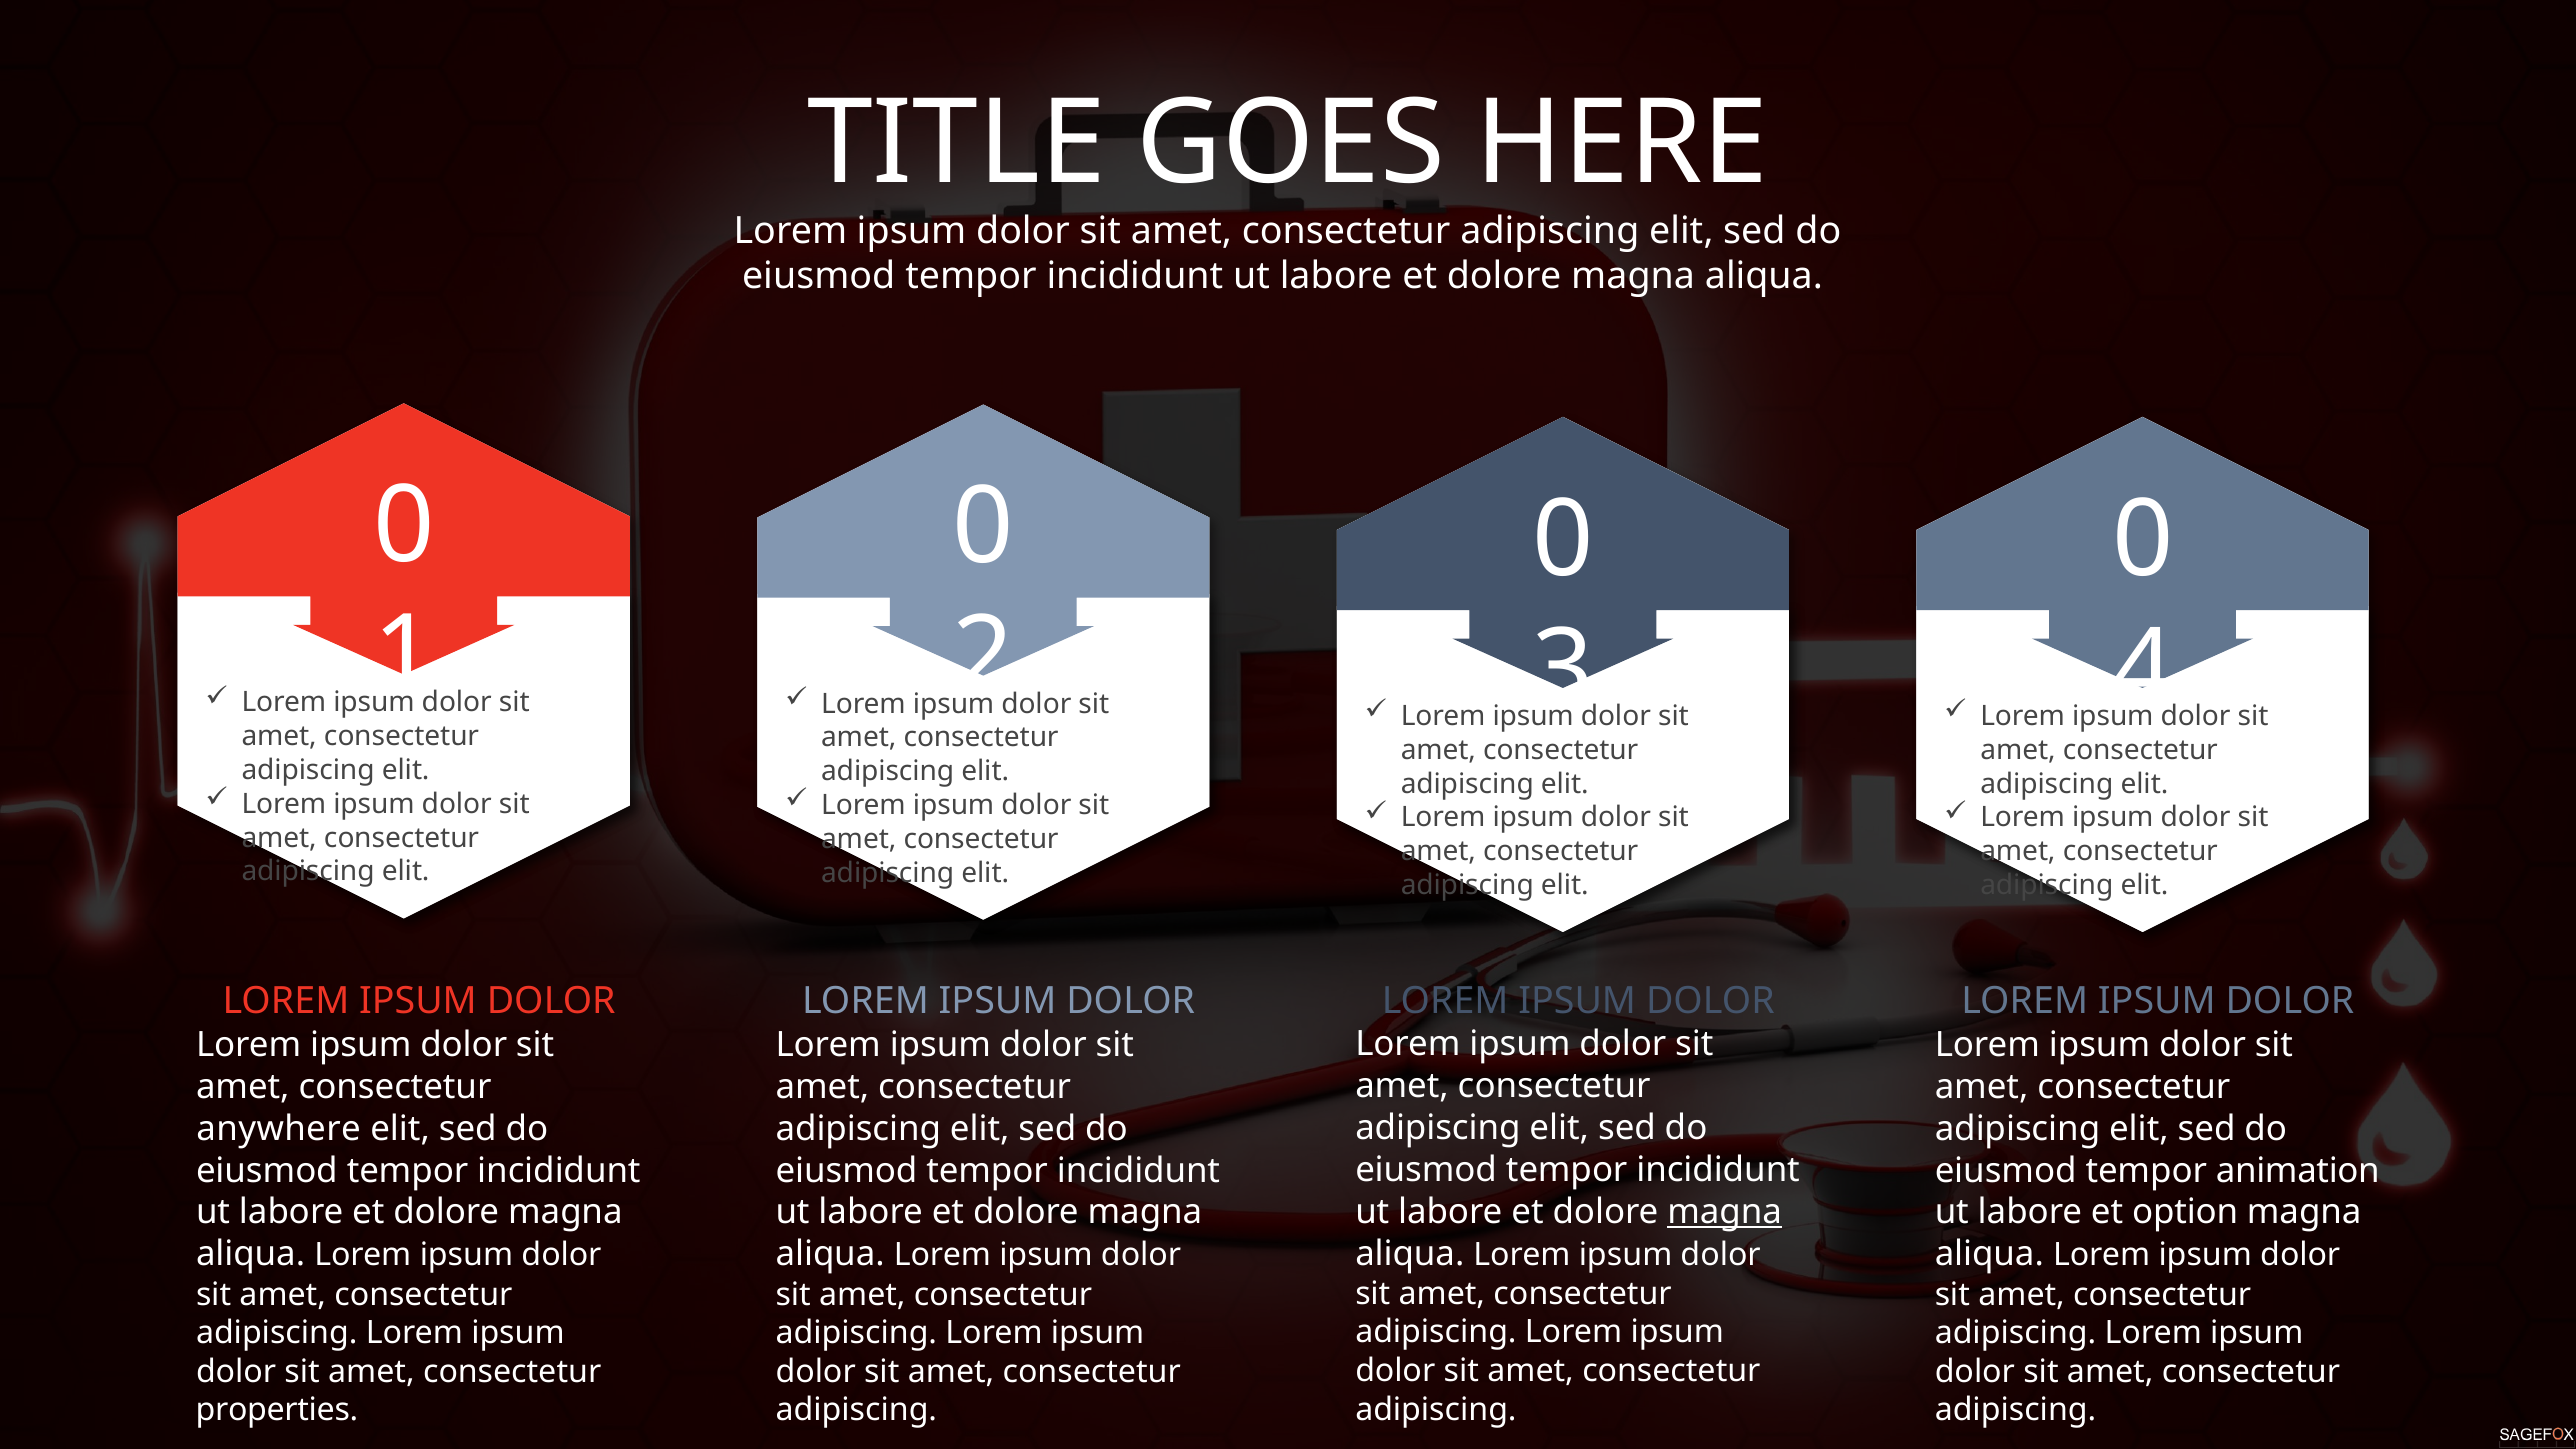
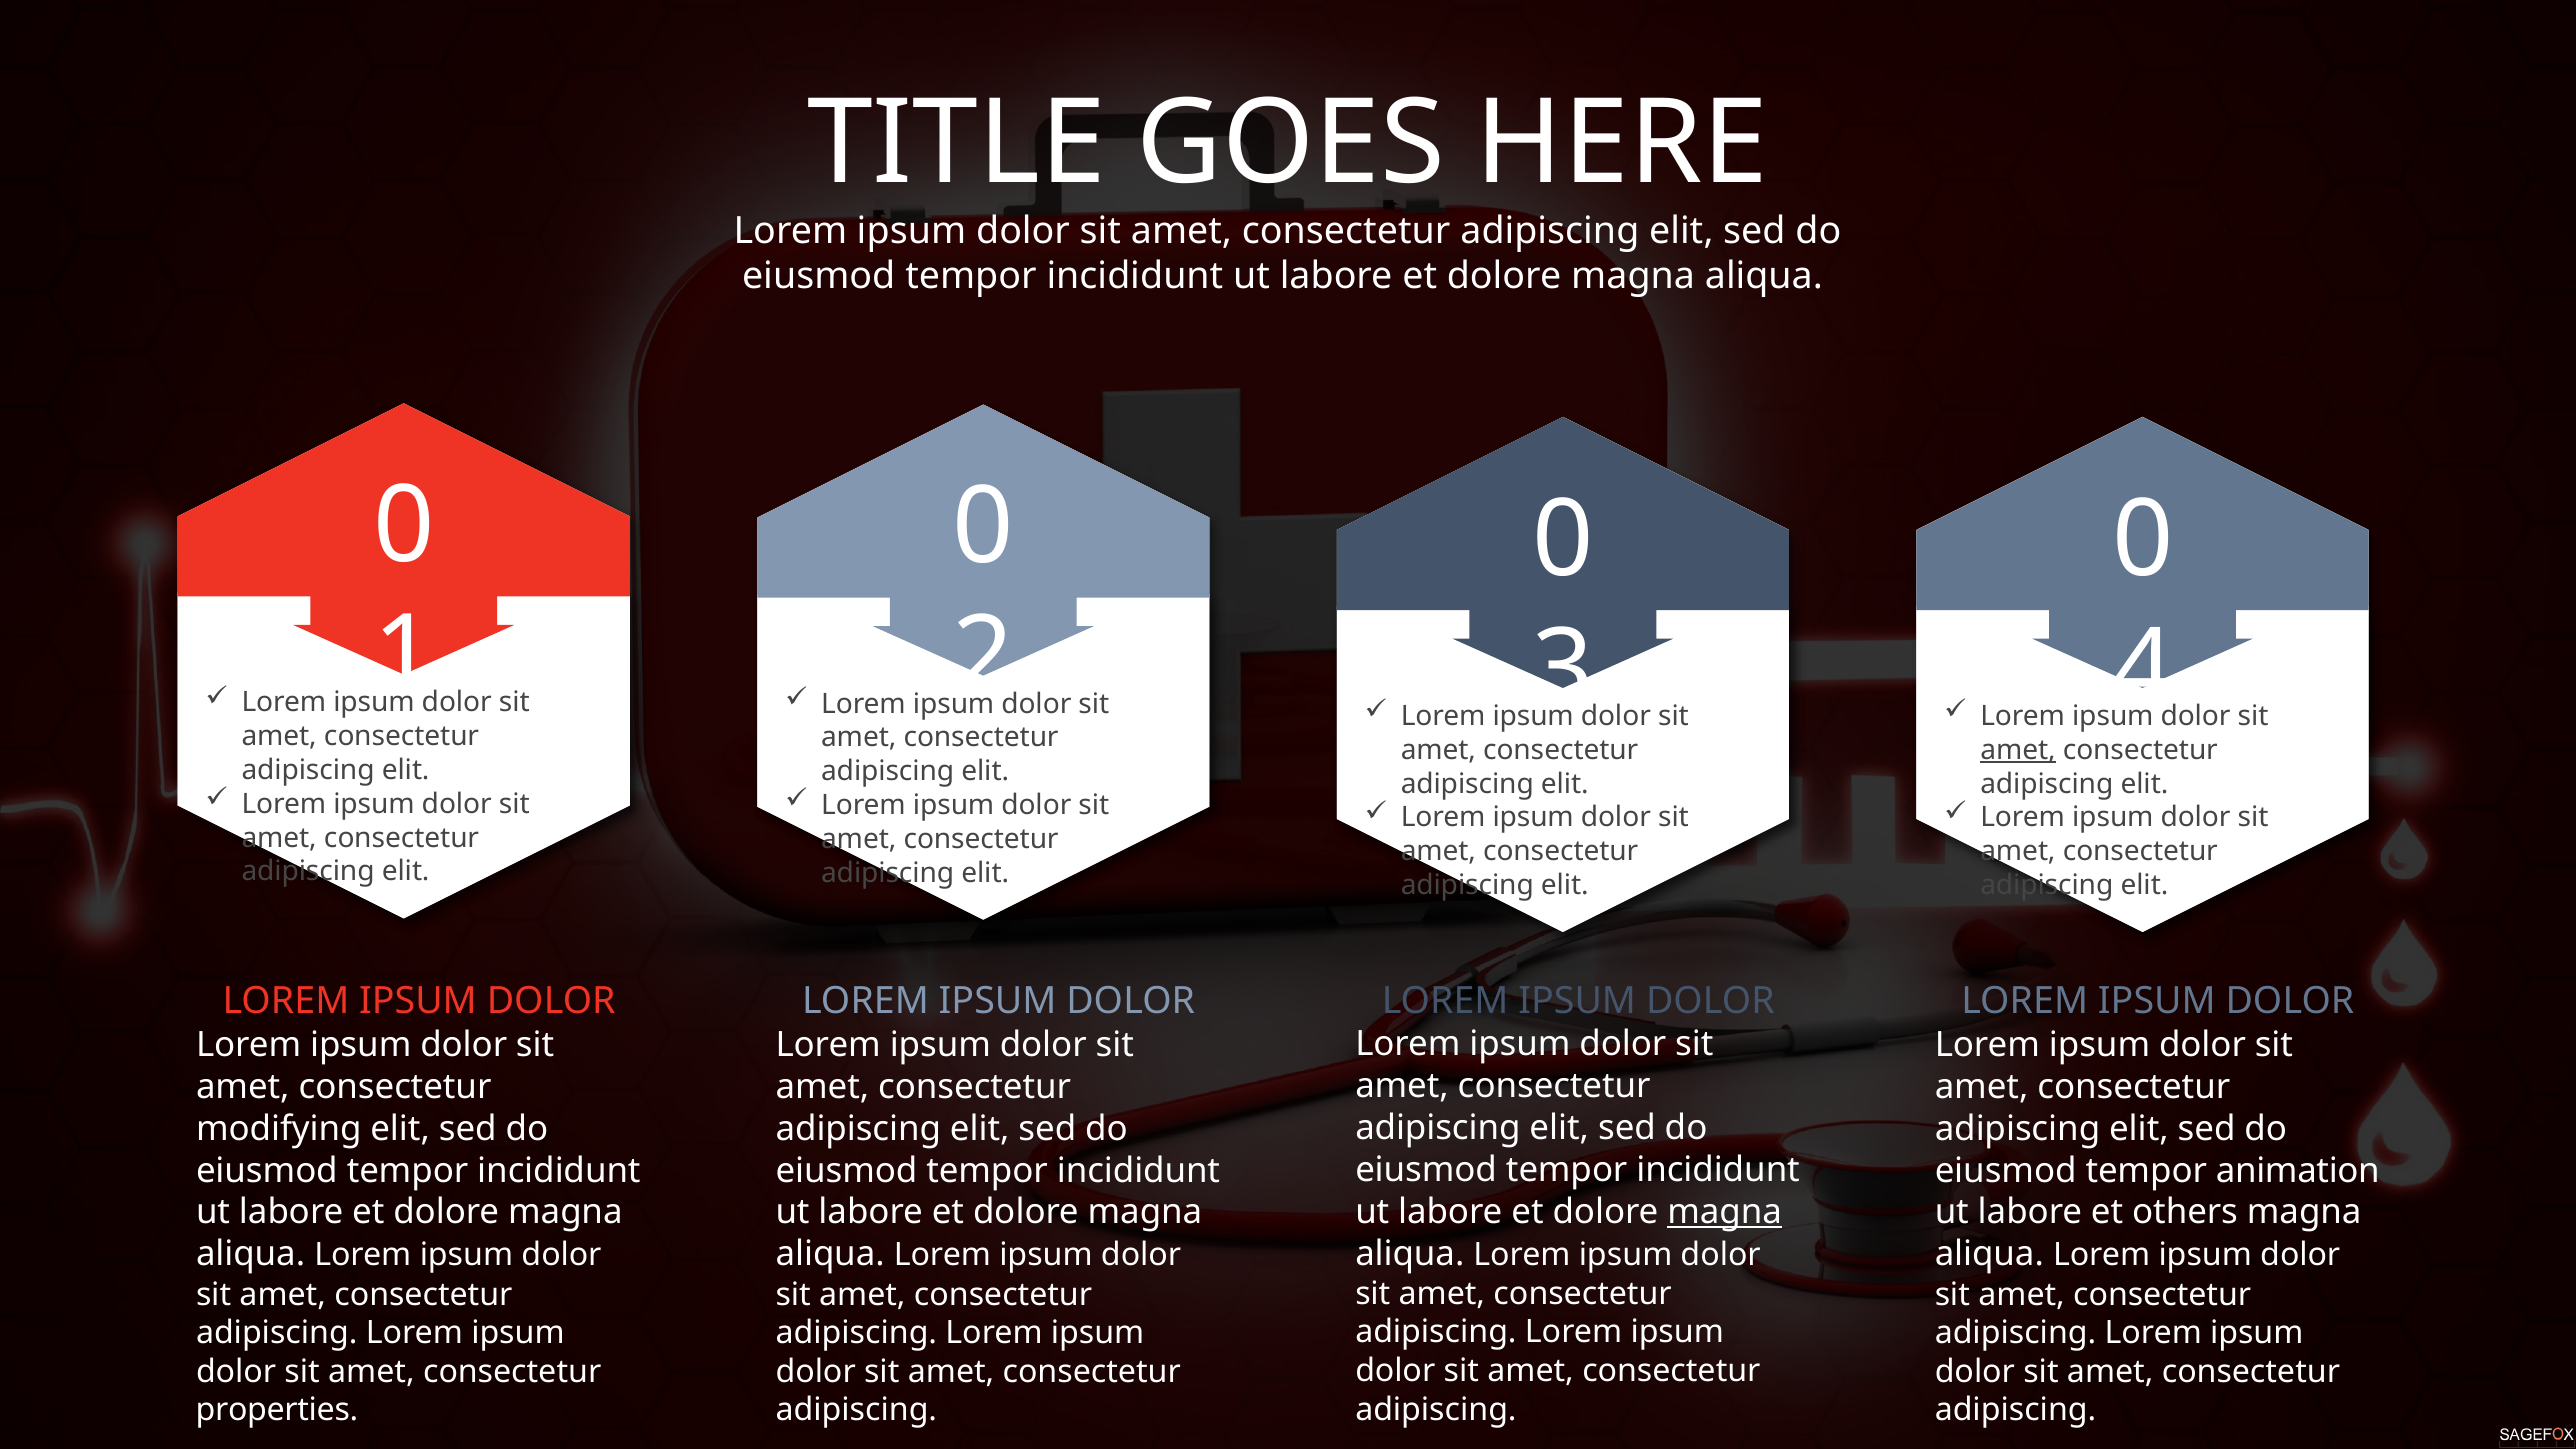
amet at (2018, 750) underline: none -> present
anywhere: anywhere -> modifying
et option: option -> others
